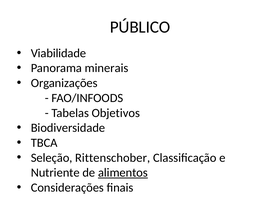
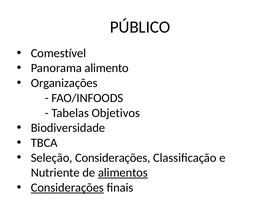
Viabilidade: Viabilidade -> Comestível
minerais: minerais -> alimento
Seleção Rittenschober: Rittenschober -> Considerações
Considerações at (67, 188) underline: none -> present
